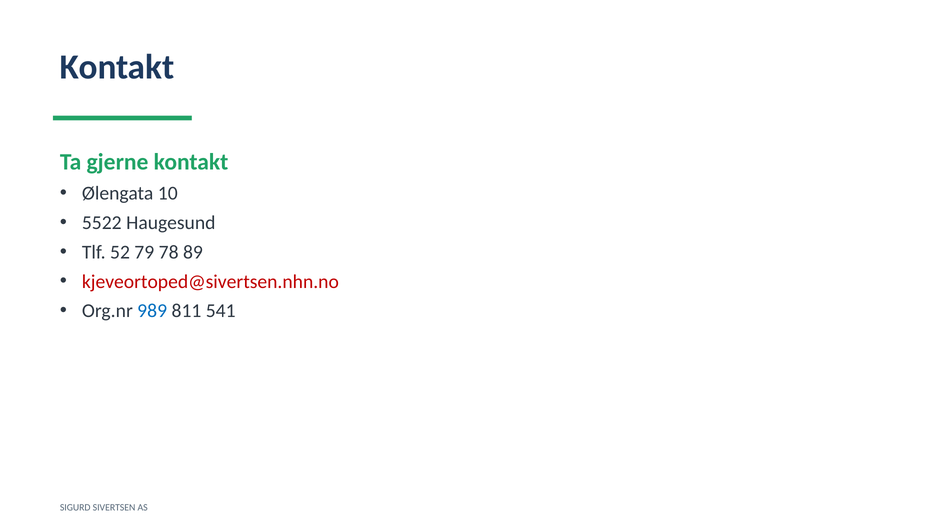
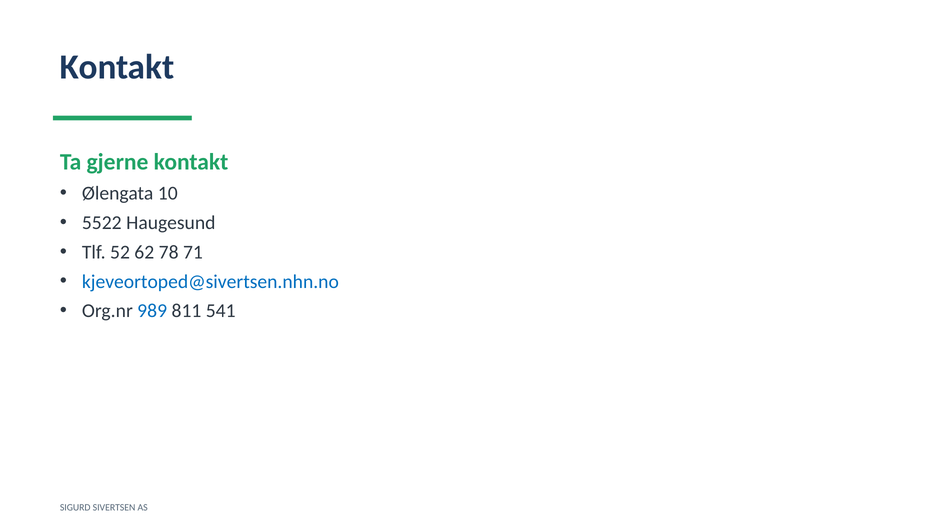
79: 79 -> 62
89: 89 -> 71
kjeveortoped@sivertsen.nhn.no colour: red -> blue
